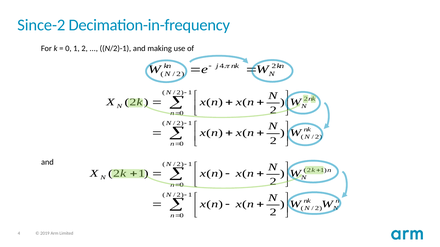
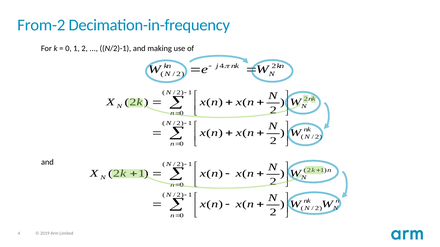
Since-2: Since-2 -> From-2
